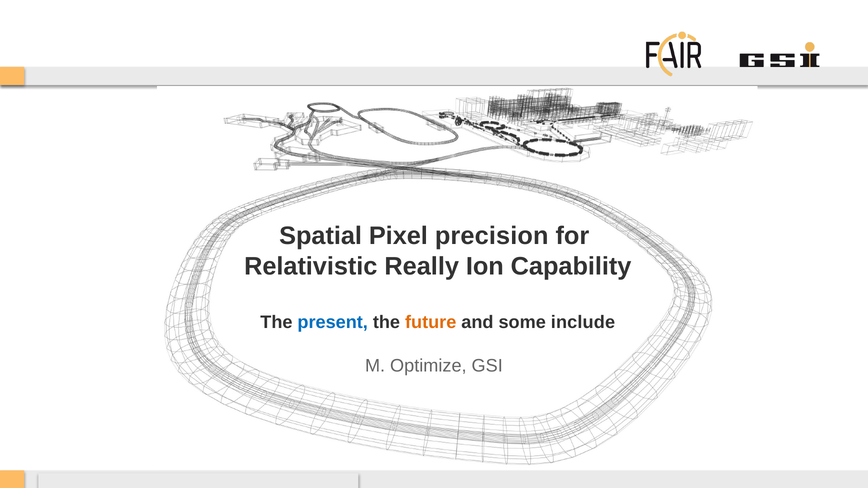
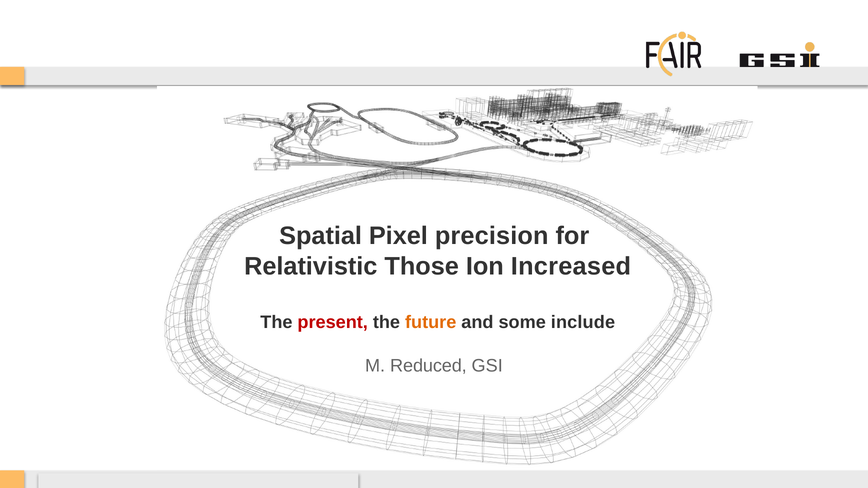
Really: Really -> Those
Capability: Capability -> Increased
present colour: blue -> red
Optimize: Optimize -> Reduced
